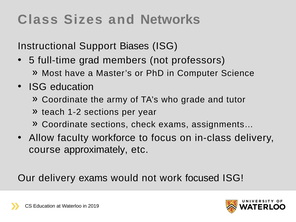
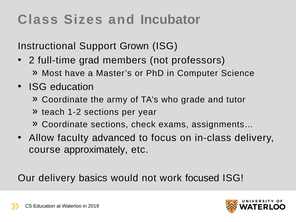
Networks: Networks -> Incubator
Biases: Biases -> Grown
5: 5 -> 2
workforce: workforce -> advanced
delivery exams: exams -> basics
